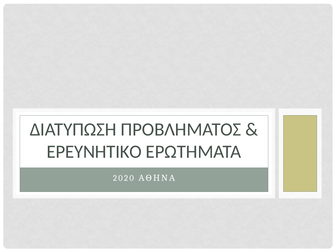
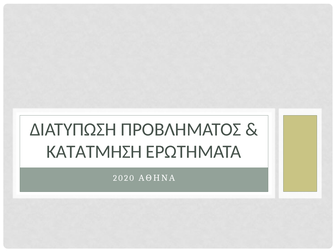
ΕΡΕΥΝΗΤΙΚΟ: ΕΡΕΥΝΗΤΙΚΟ -> ΚΑΤΑΤΜΗΣΗ
